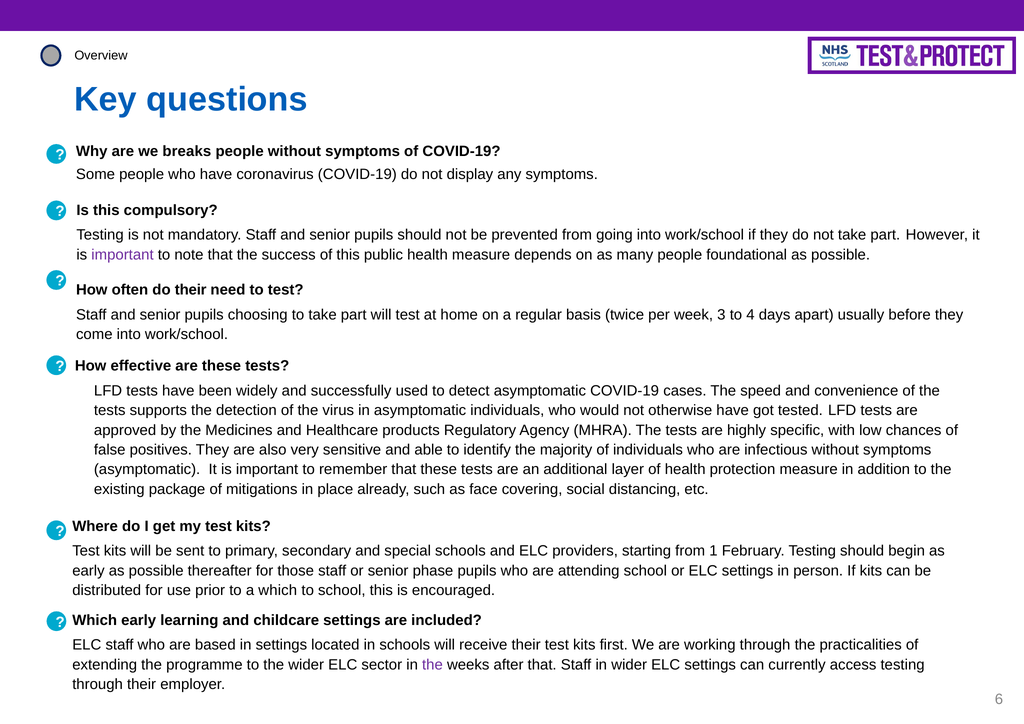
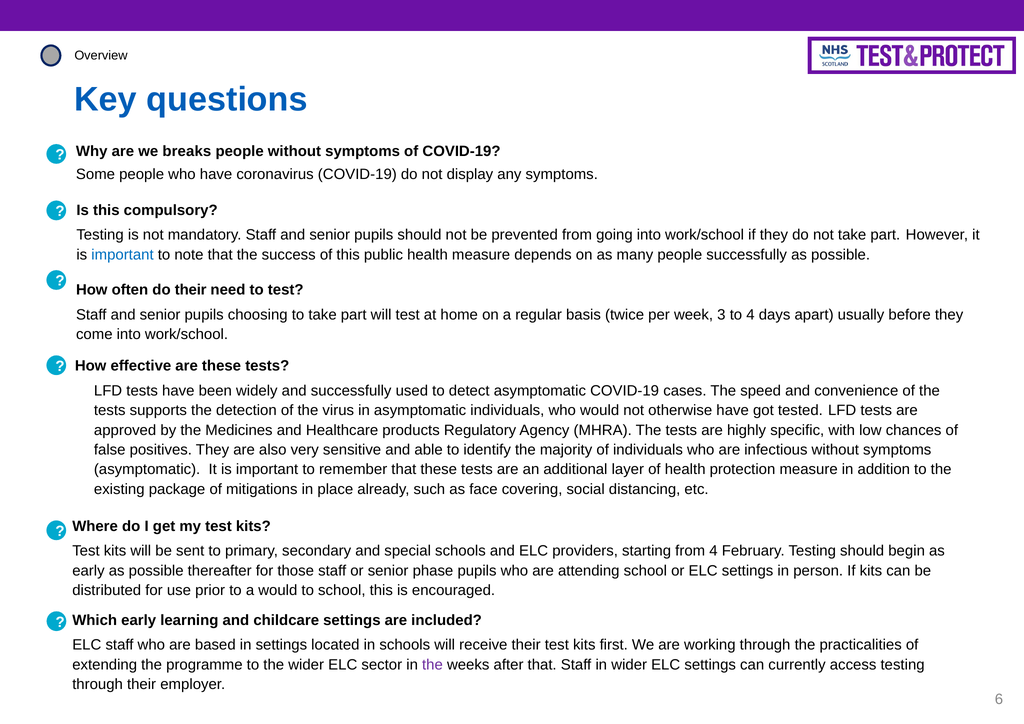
important at (123, 255) colour: purple -> blue
people foundational: foundational -> successfully
from 1: 1 -> 4
a which: which -> would
